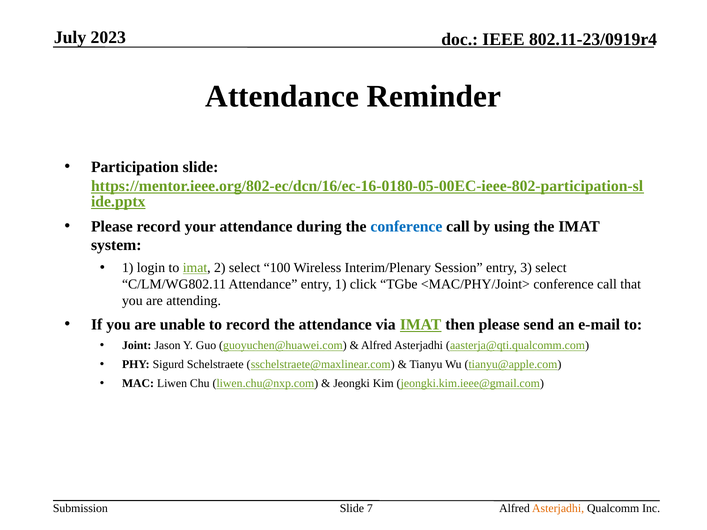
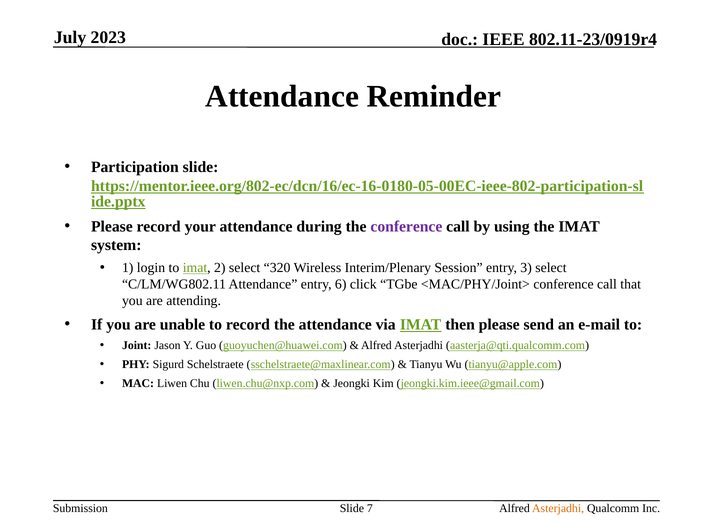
conference at (406, 227) colour: blue -> purple
100: 100 -> 320
entry 1: 1 -> 6
